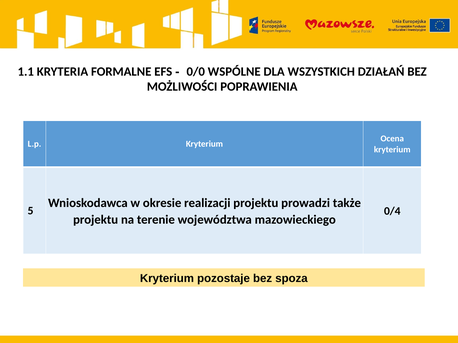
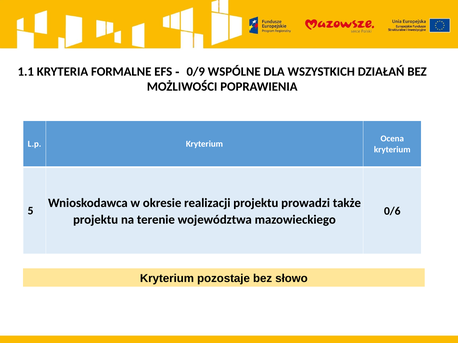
0/0: 0/0 -> 0/9
0/4: 0/4 -> 0/6
spoza: spoza -> słowo
